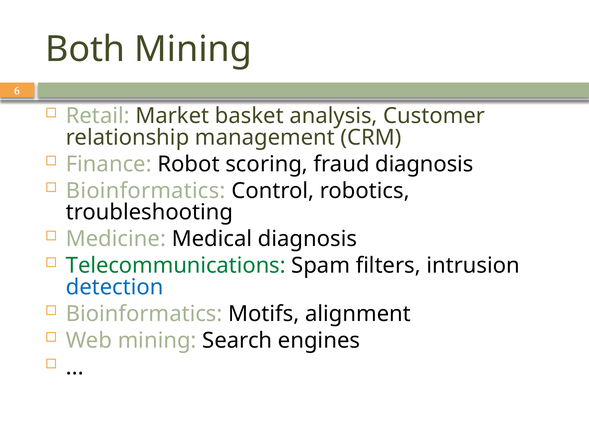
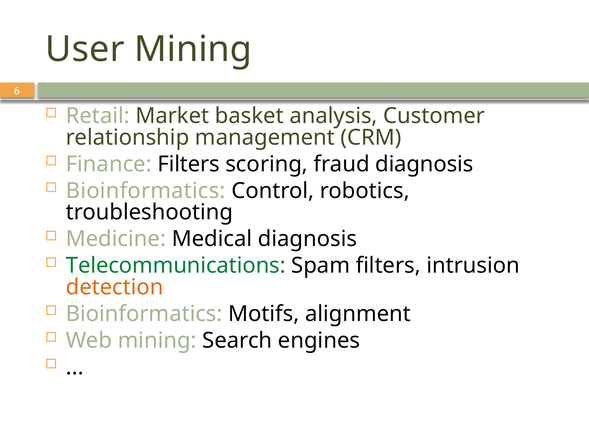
Both: Both -> User
Finance Robot: Robot -> Filters
detection colour: blue -> orange
